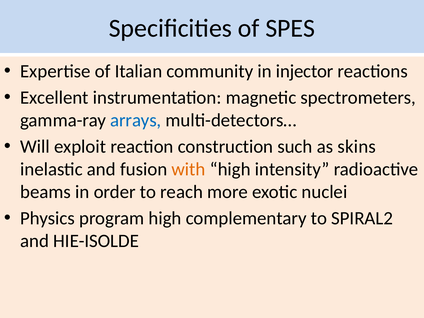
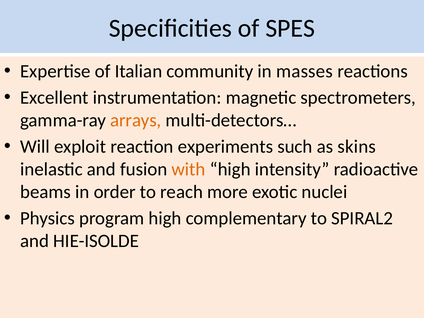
injector: injector -> masses
arrays colour: blue -> orange
construction: construction -> experiments
